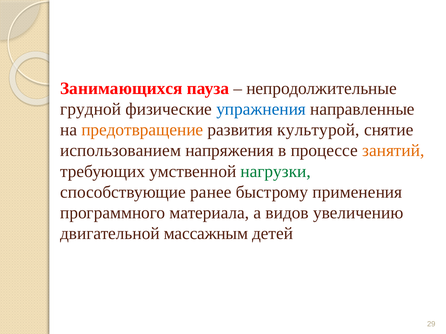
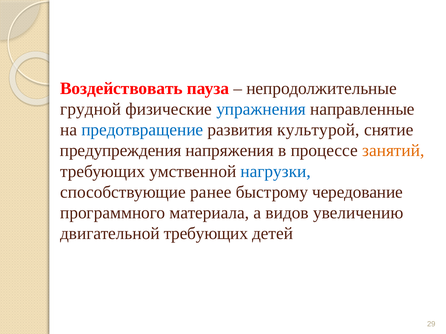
Занимающихся: Занимающихся -> Воздействовать
предотвращение colour: orange -> blue
использованием: использованием -> предупреждения
нагрузки colour: green -> blue
применения: применения -> чередование
двигательной массажным: массажным -> требующих
